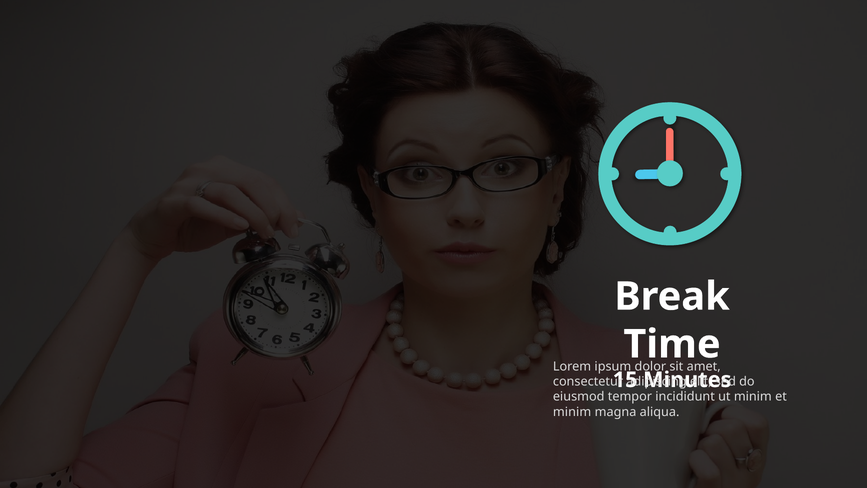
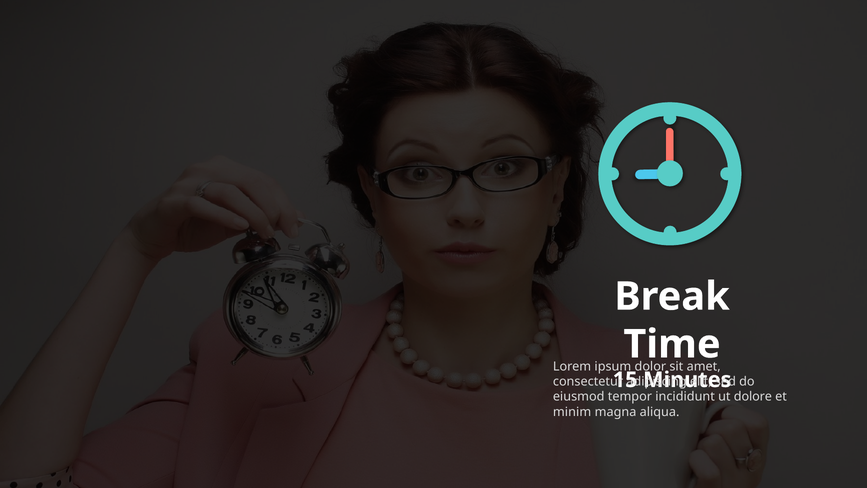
minim at (753, 397): minim -> dolore
